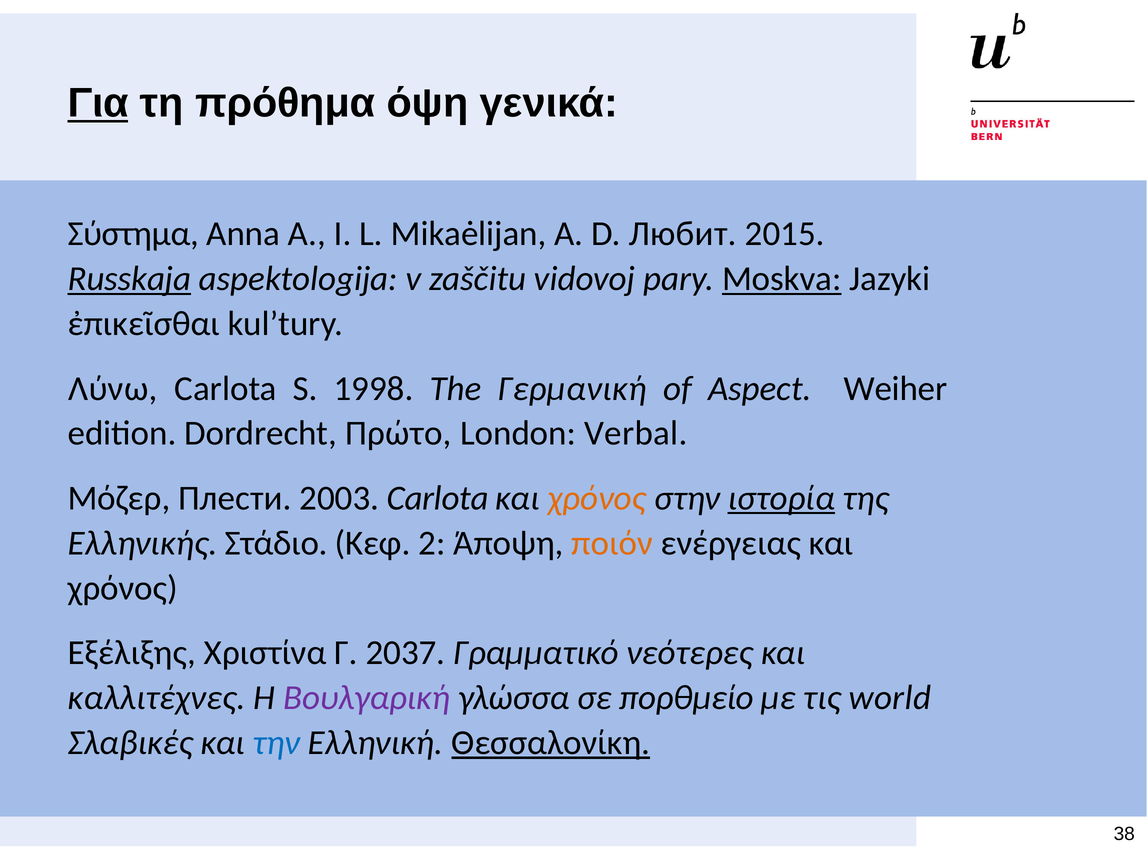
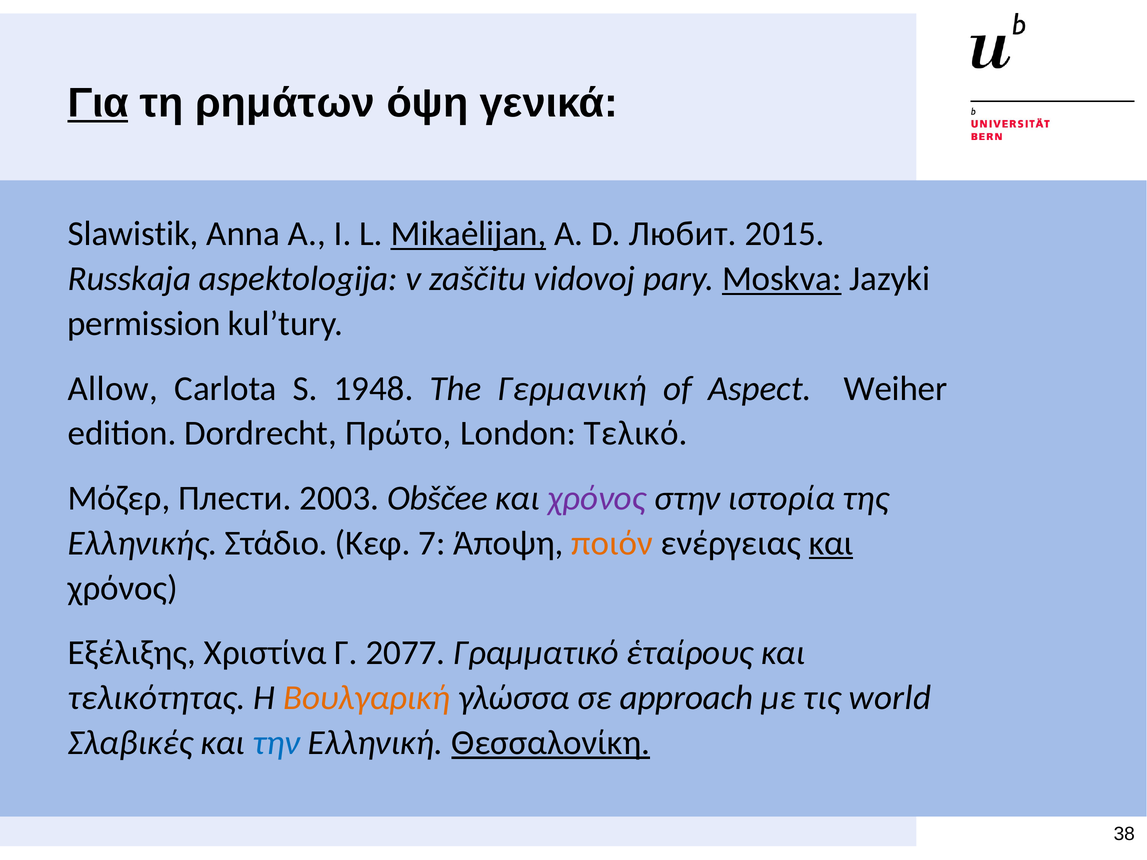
πρόθημα: πρόθημα -> ρημάτων
Σύστημα: Σύστημα -> Slawistik
Mikaėlijan underline: none -> present
Russkaja underline: present -> none
ἐπικεῖσθαι: ἐπικεῖσθαι -> permission
Λύνω: Λύνω -> Allow
1998: 1998 -> 1948
Verbal: Verbal -> Τελικό
2003 Carlota: Carlota -> Obščee
χρόνος at (597, 498) colour: orange -> purple
ιστορία underline: present -> none
2: 2 -> 7
και at (831, 543) underline: none -> present
2037: 2037 -> 2077
νεότερες: νεότερες -> ἑταίρους
καλλιτέχνες: καλλιτέχνες -> τελικότητας
Βουλγαρική colour: purple -> orange
πορθμείο: πορθμείο -> approach
